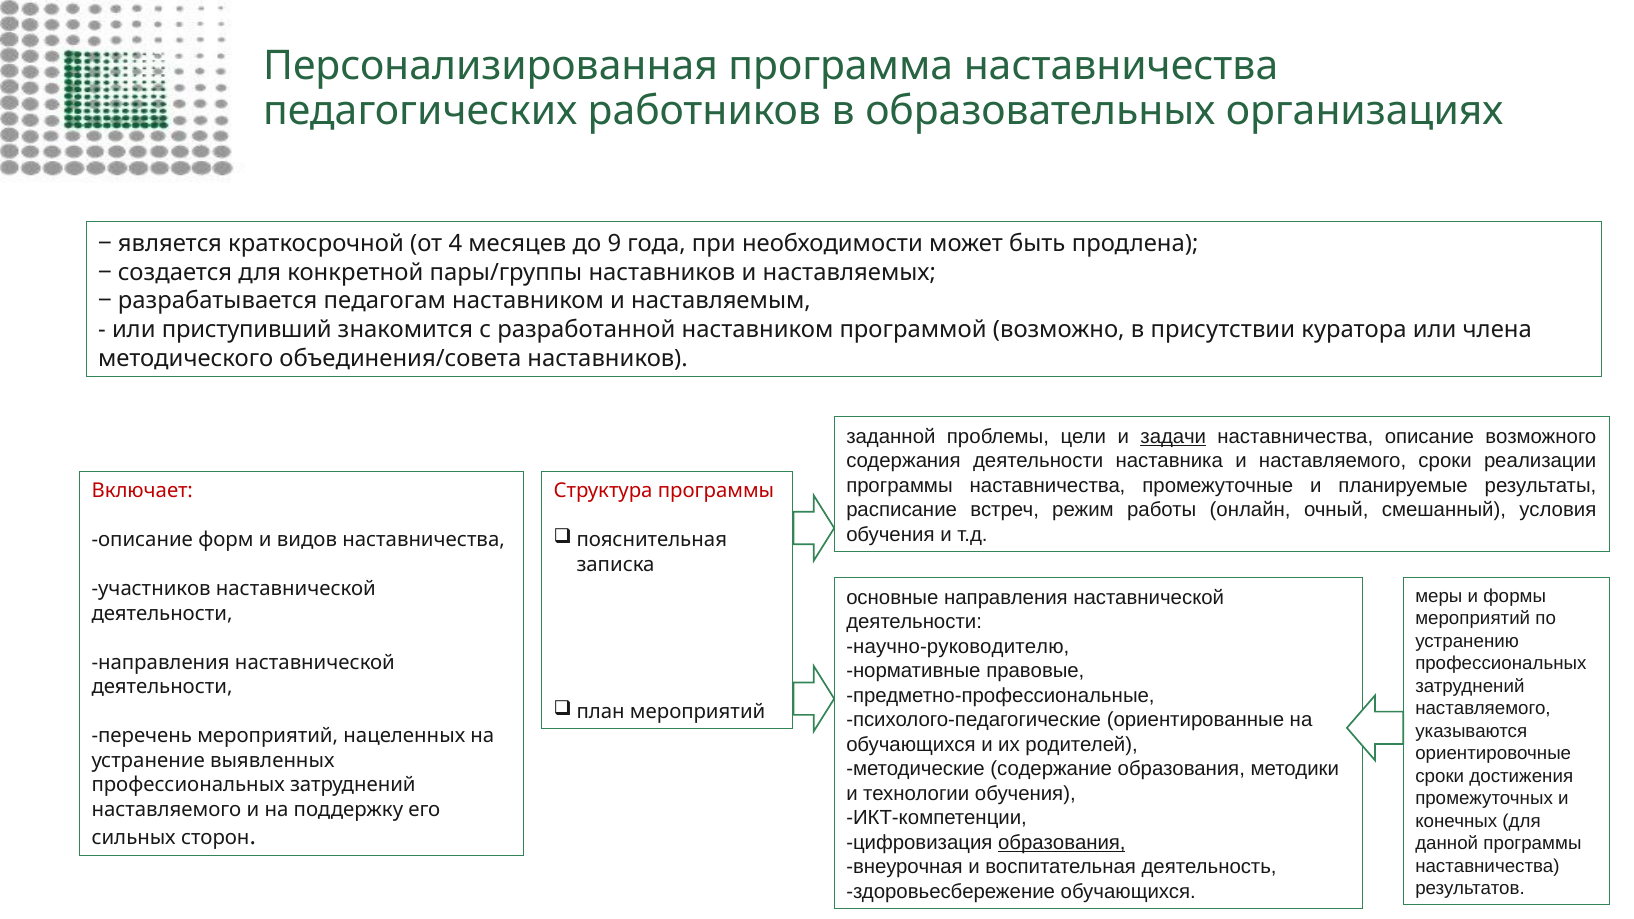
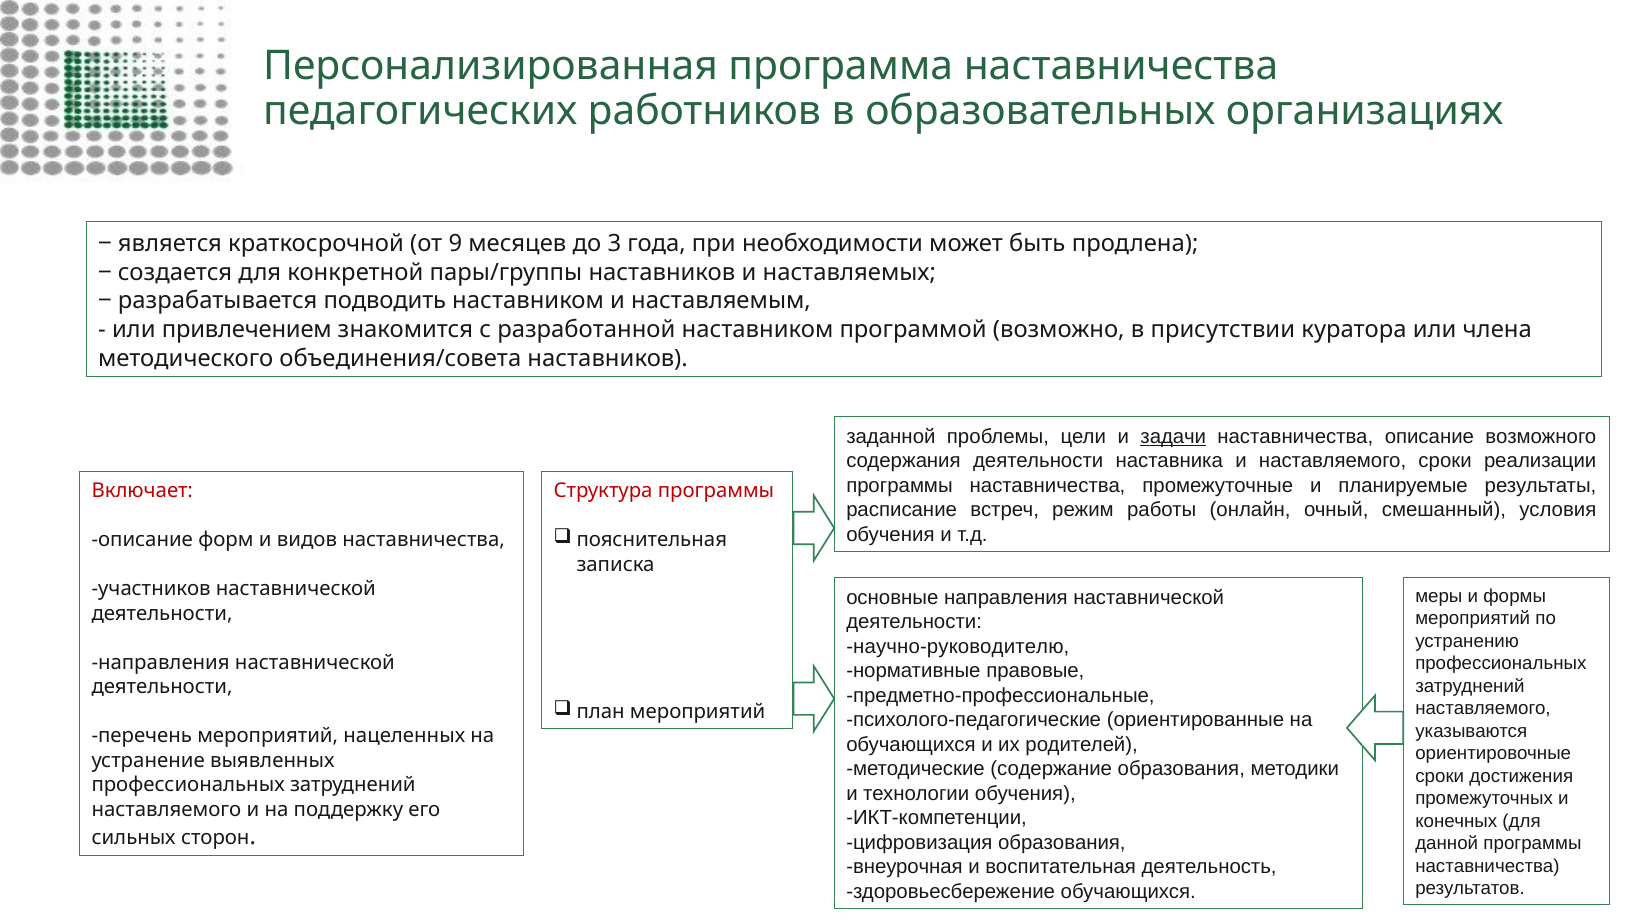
4: 4 -> 9
9: 9 -> 3
педагогам: педагогам -> подводить
приступивший: приступивший -> привлечением
образования at (1062, 843) underline: present -> none
